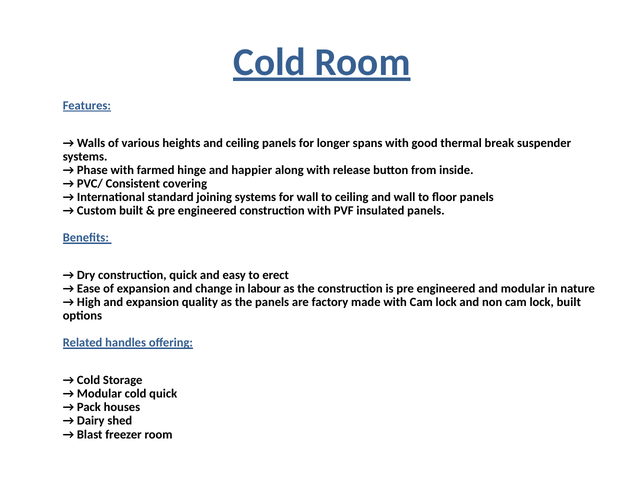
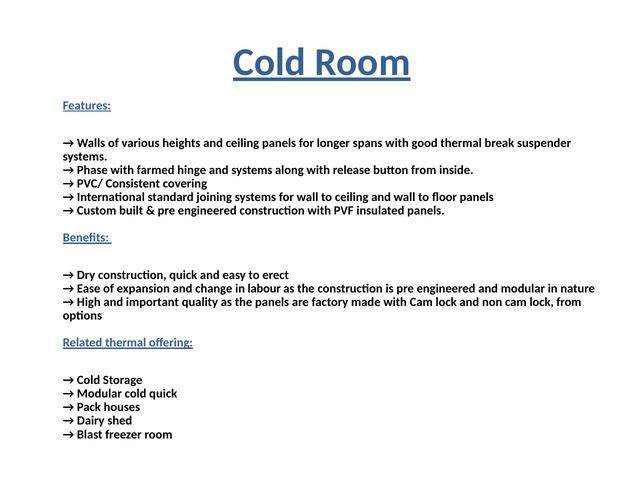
and happier: happier -> systems
and expansion: expansion -> important
lock built: built -> from
Related handles: handles -> thermal
